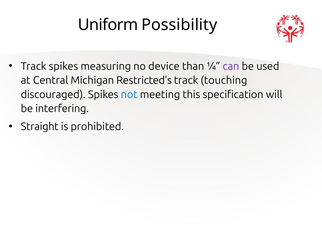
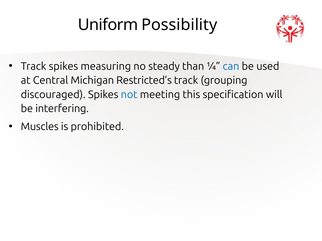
device: device -> steady
can colour: purple -> blue
touching: touching -> grouping
Straight: Straight -> Muscles
